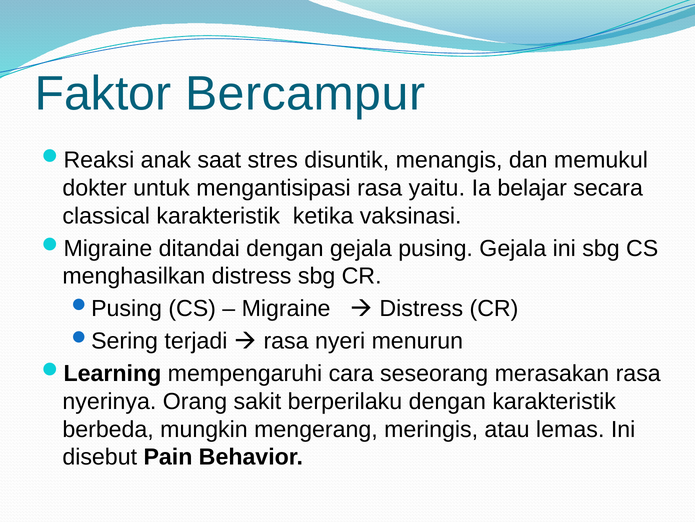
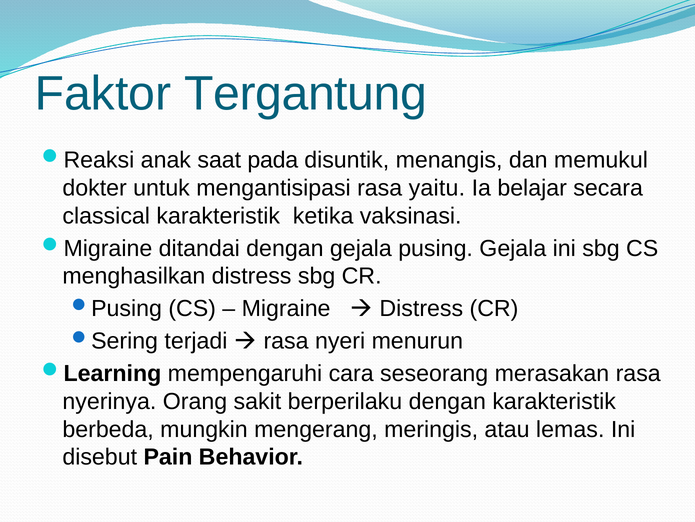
Bercampur: Bercampur -> Tergantung
stres: stres -> pada
